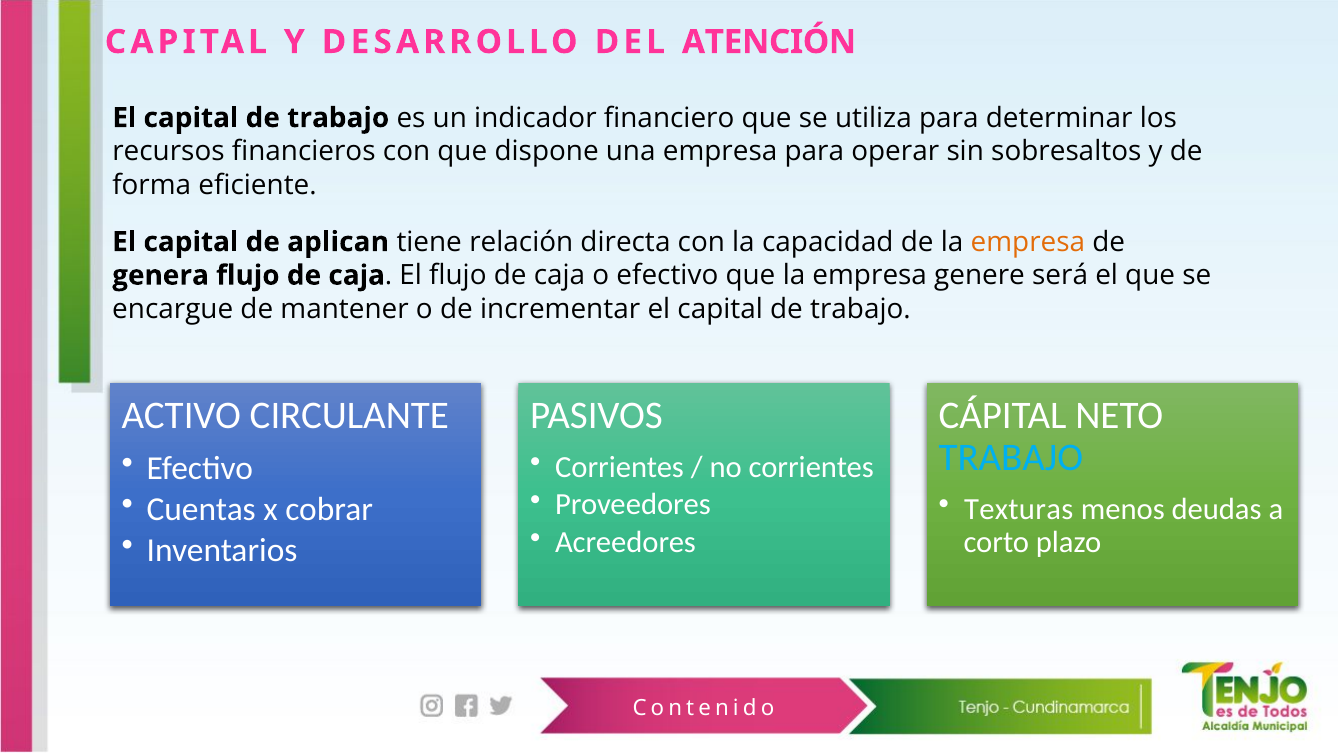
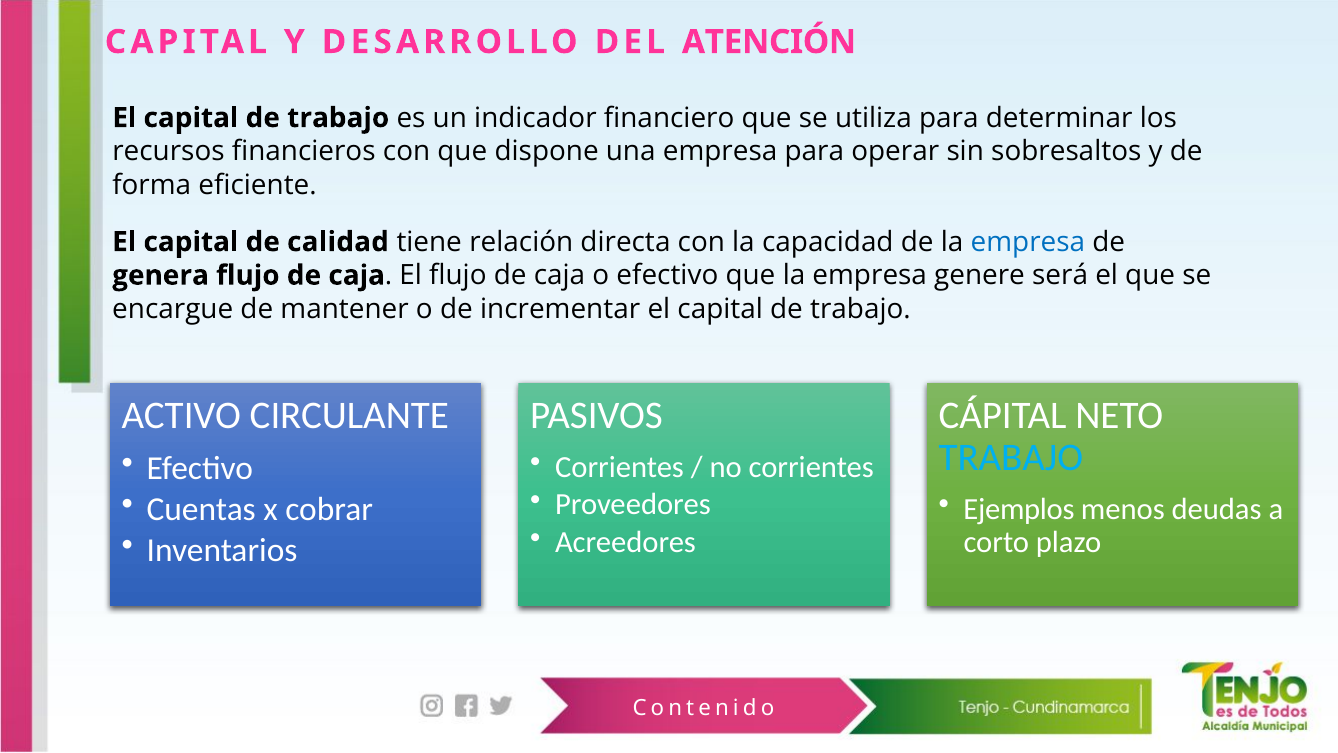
aplican: aplican -> calidad
empresa at (1028, 242) colour: orange -> blue
Texturas: Texturas -> Ejemplos
